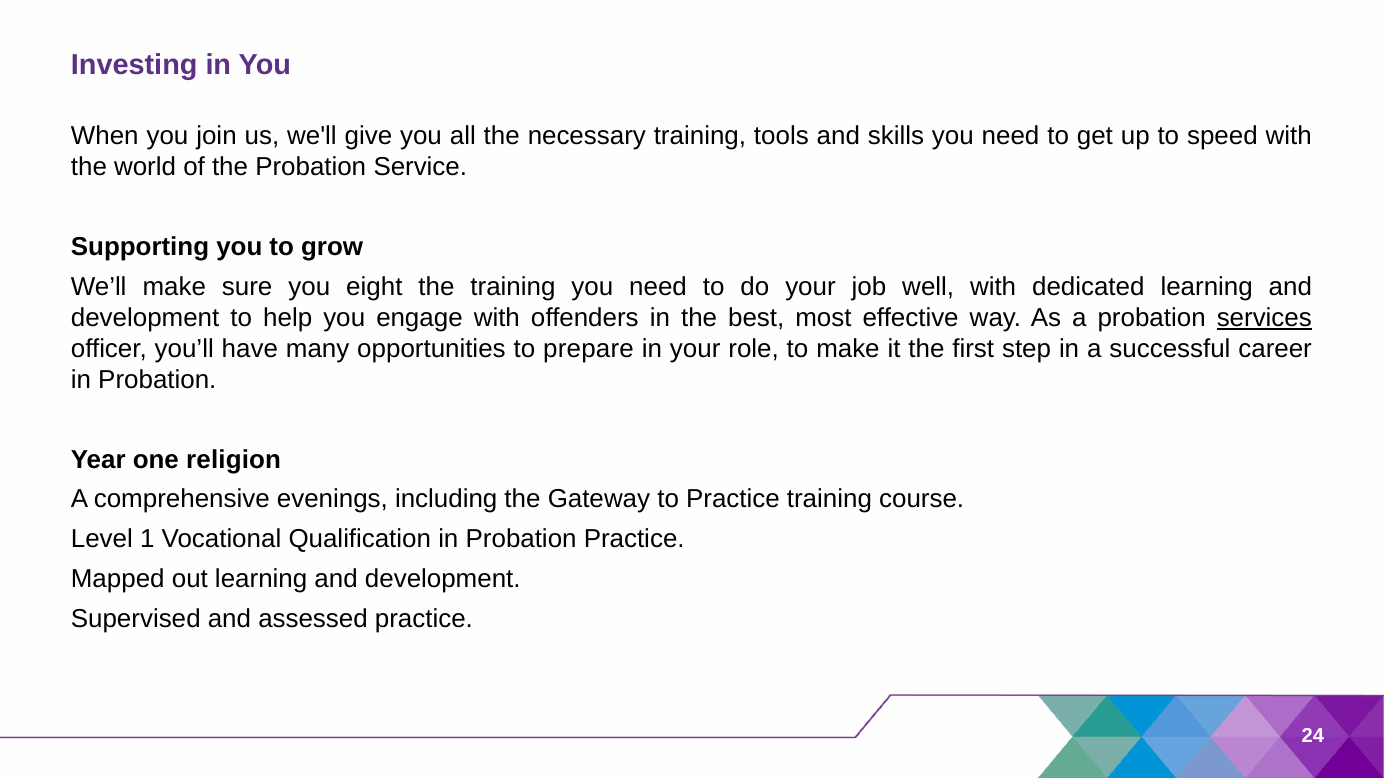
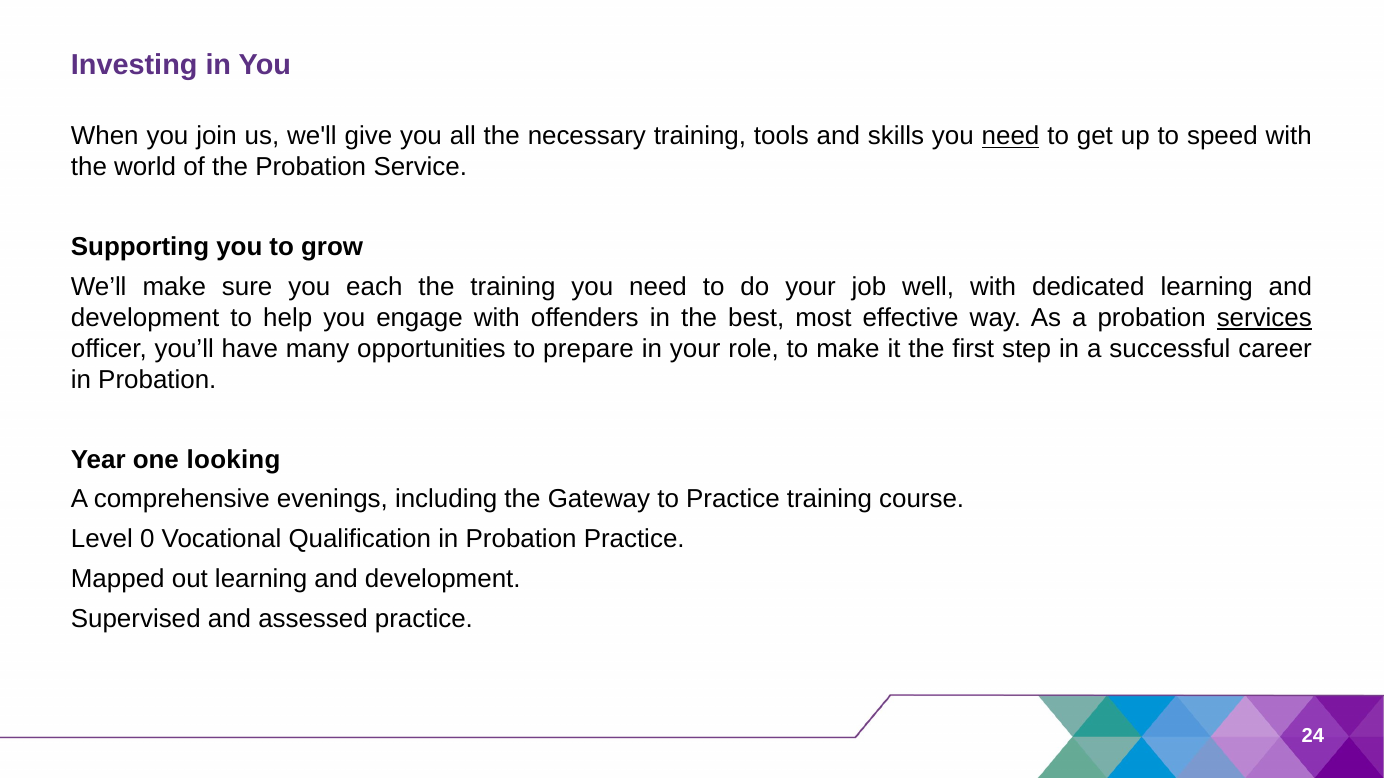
need at (1011, 136) underline: none -> present
eight: eight -> each
religion: religion -> looking
1: 1 -> 0
